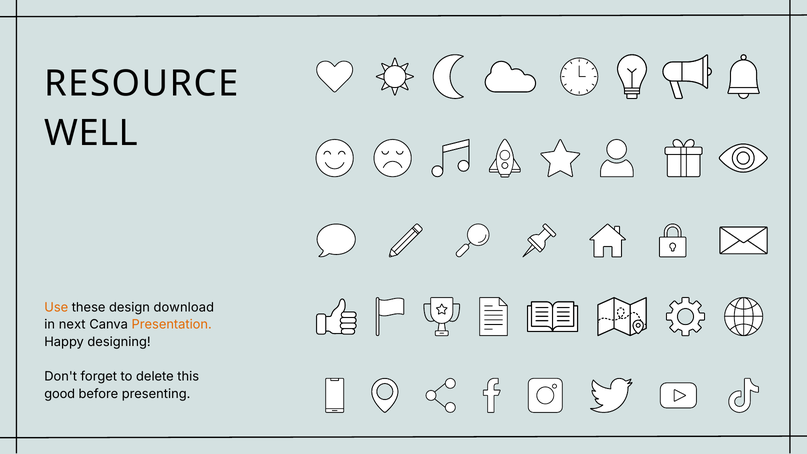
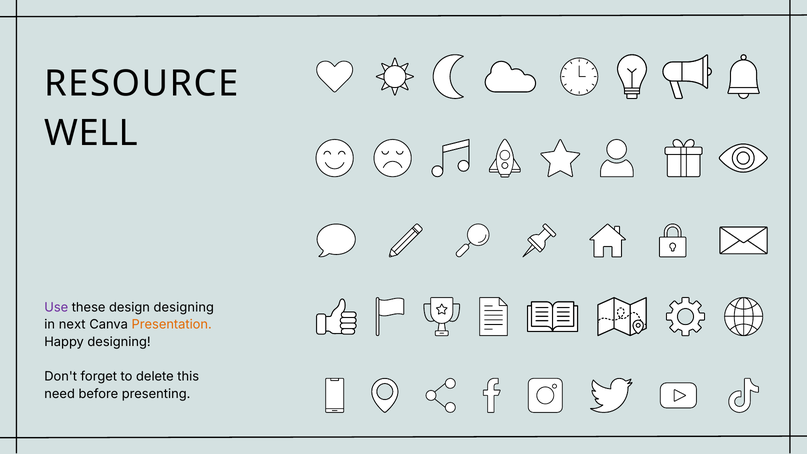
Use colour: orange -> purple
design download: download -> designing
good: good -> need
